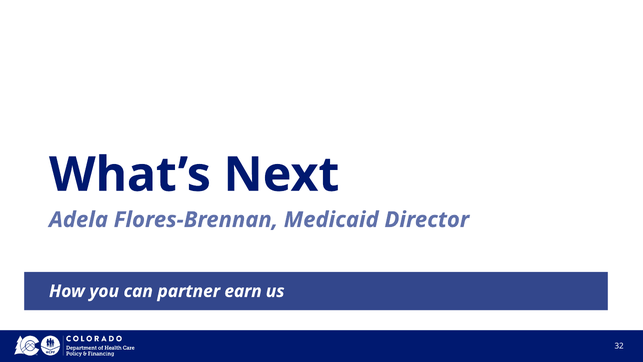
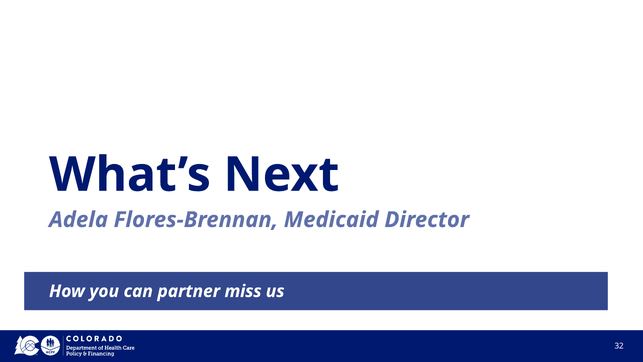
earn: earn -> miss
